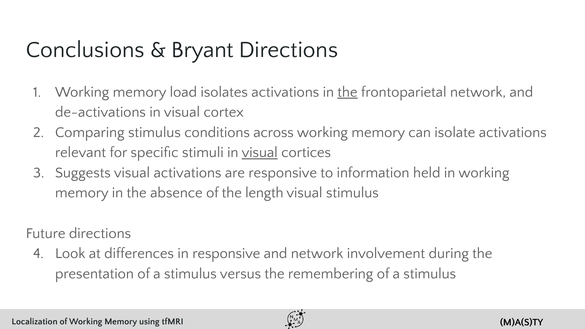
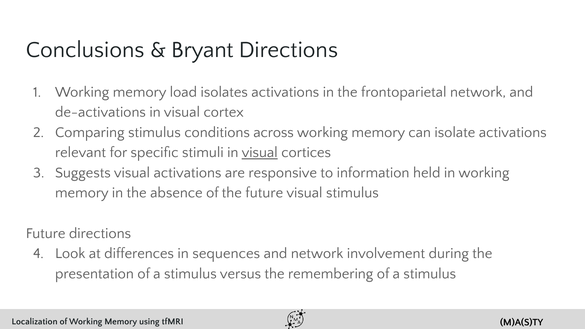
the at (347, 92) underline: present -> none
the length: length -> future
in responsive: responsive -> sequences
